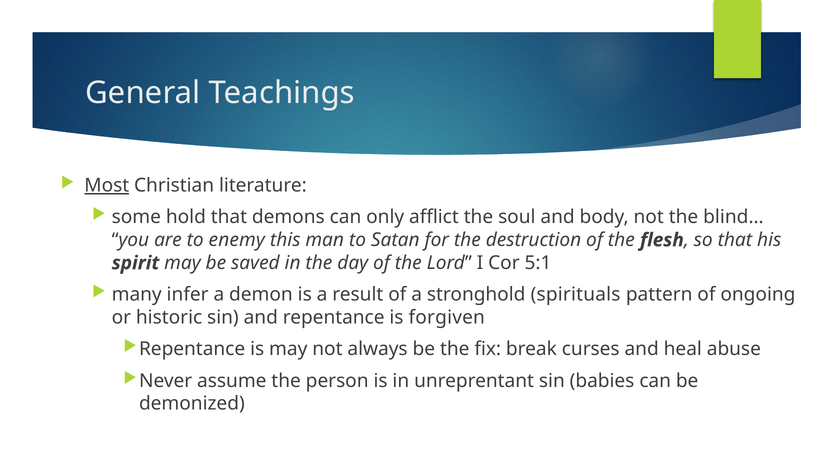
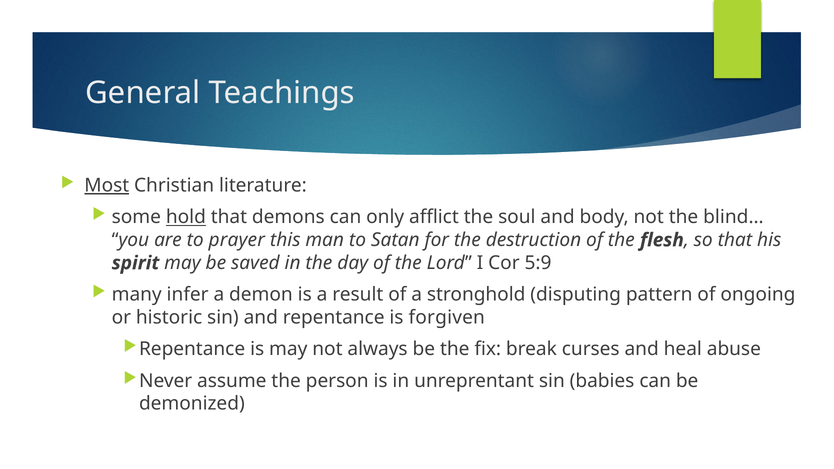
hold underline: none -> present
enemy: enemy -> prayer
5:1: 5:1 -> 5:9
spirituals: spirituals -> disputing
